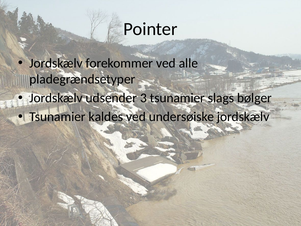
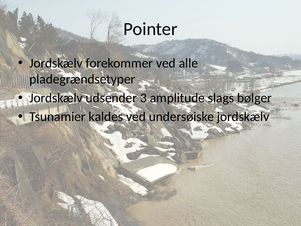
3 tsunamier: tsunamier -> amplitude
